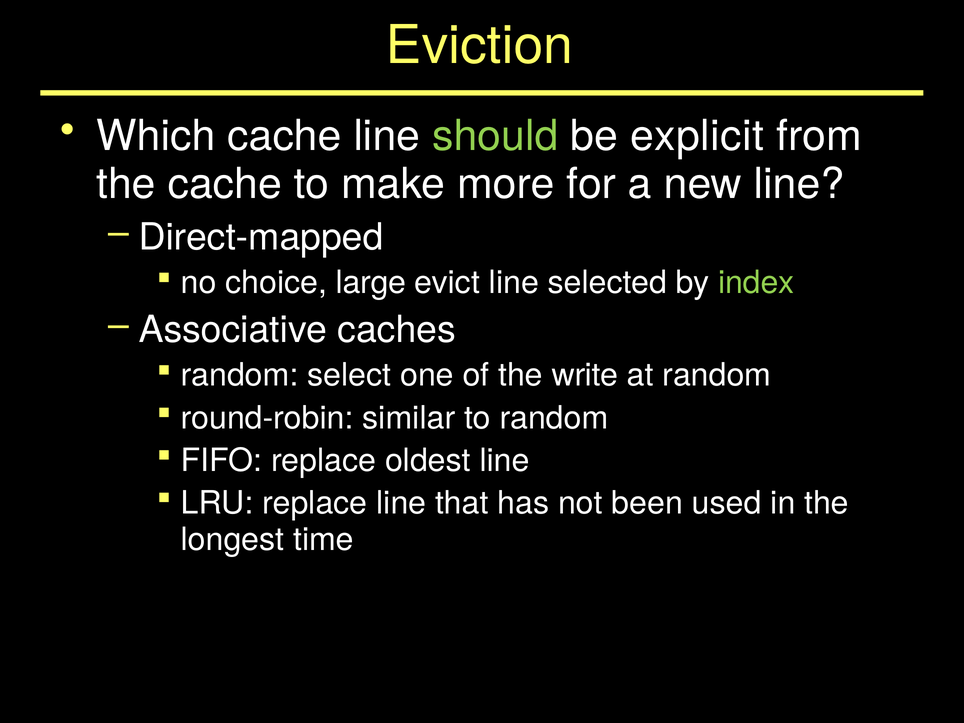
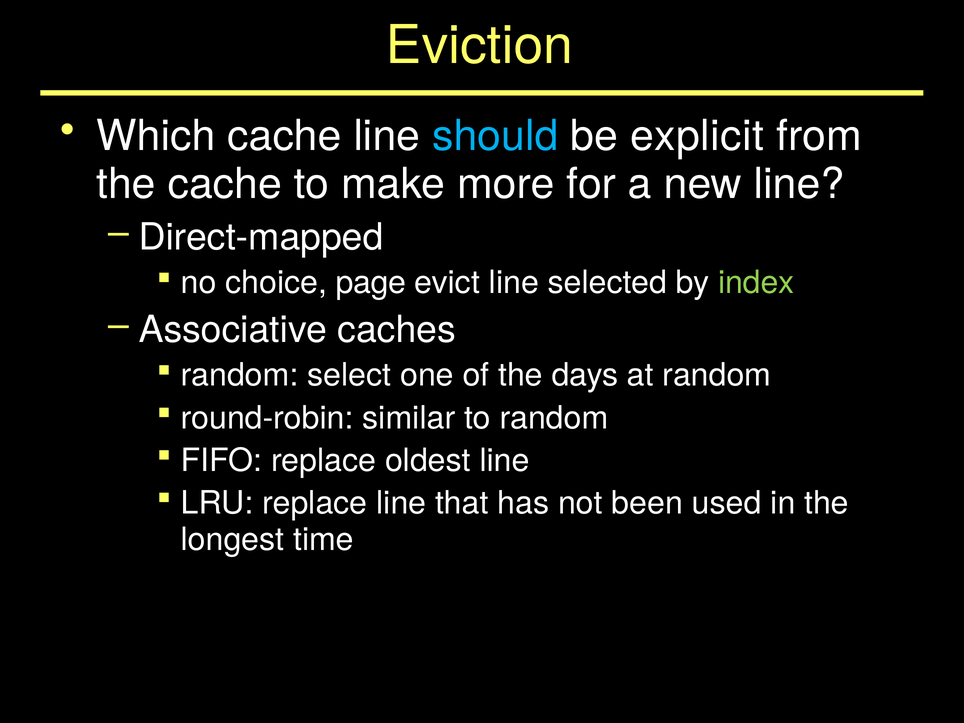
should colour: light green -> light blue
large: large -> page
write: write -> days
